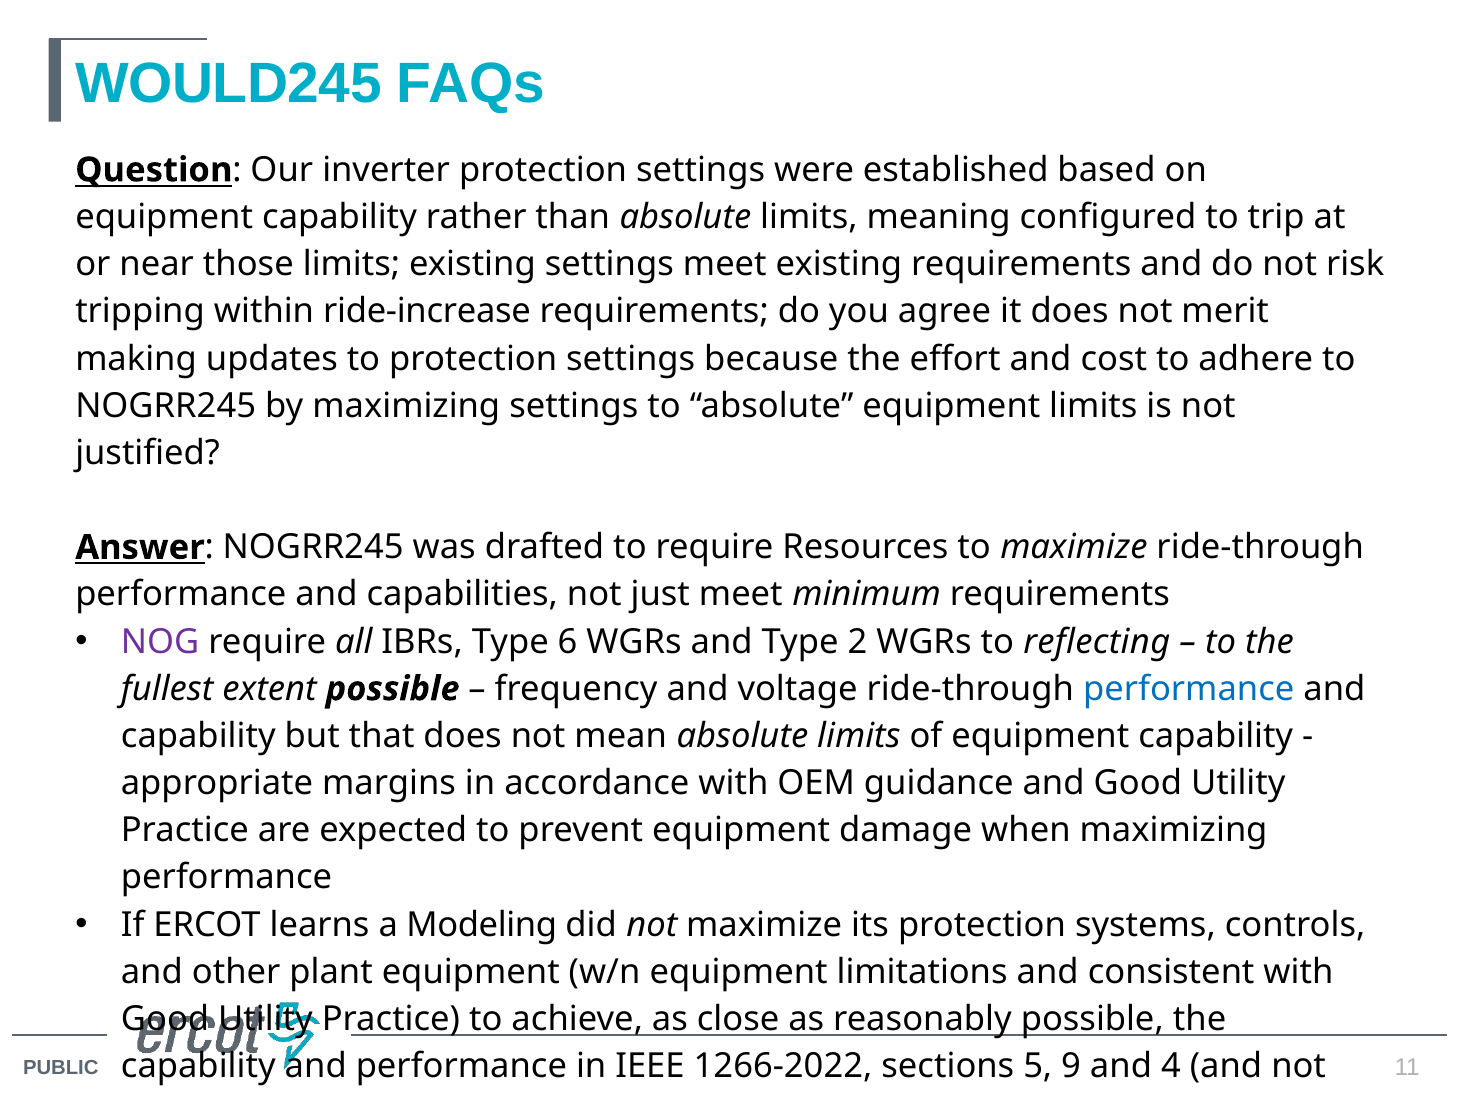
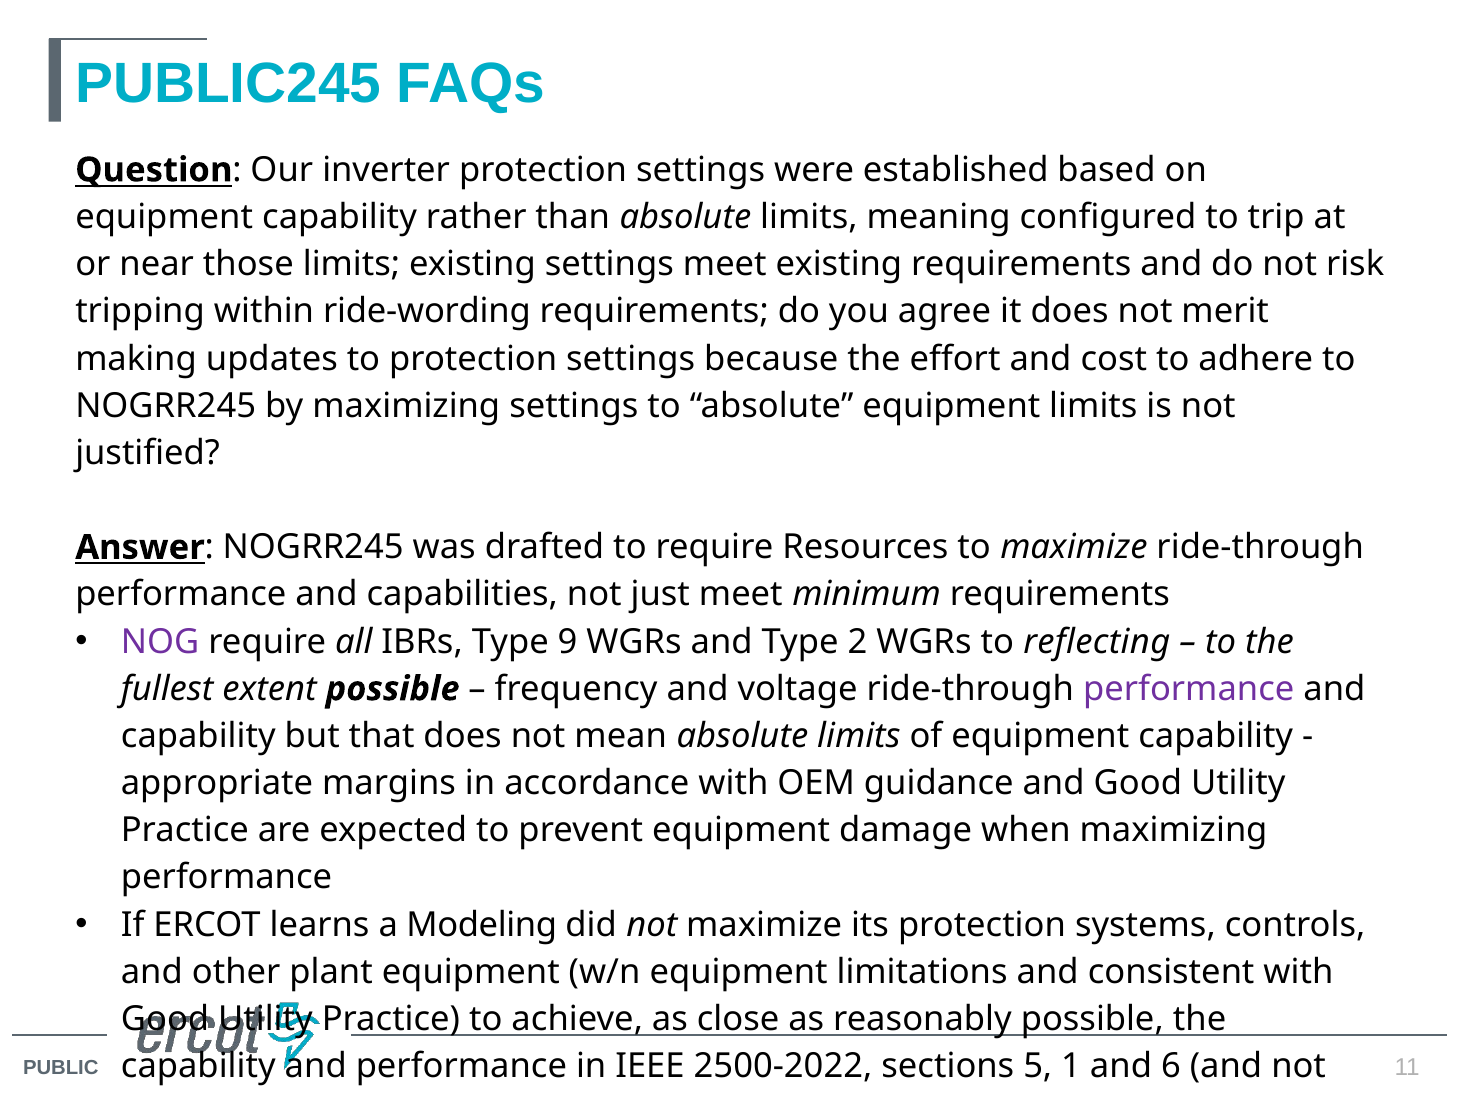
WOULD245: WOULD245 -> PUBLIC245
ride-increase: ride-increase -> ride-wording
6: 6 -> 9
performance at (1189, 689) colour: blue -> purple
1266-2022: 1266-2022 -> 2500-2022
9: 9 -> 1
4: 4 -> 6
